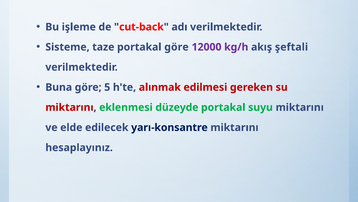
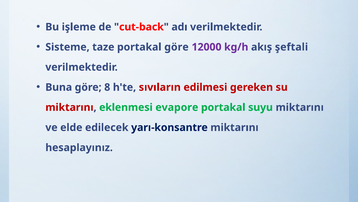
5: 5 -> 8
alınmak: alınmak -> sıvıların
düzeyde: düzeyde -> evapore
